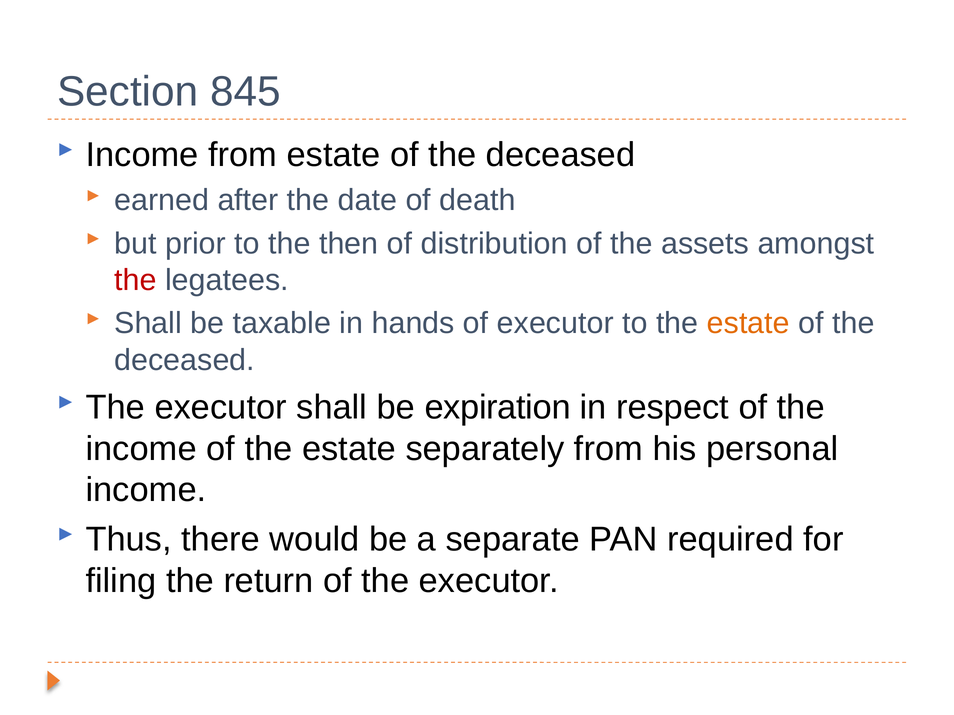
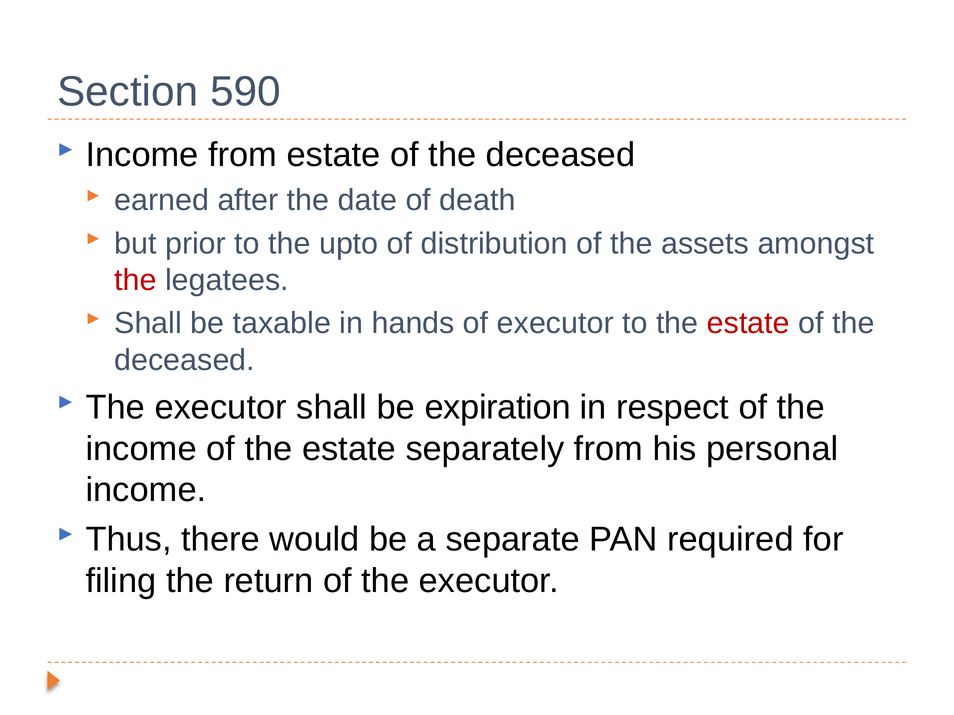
845: 845 -> 590
then: then -> upto
estate at (748, 324) colour: orange -> red
